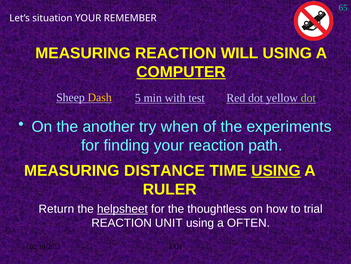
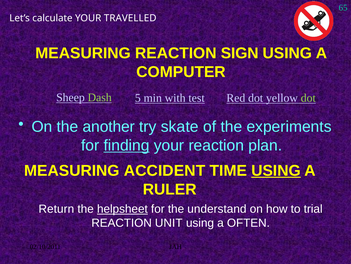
situation: situation -> calculate
REMEMBER: REMEMBER -> TRAVELLED
WILL: WILL -> SIGN
COMPUTER underline: present -> none
Dash colour: yellow -> light green
when: when -> skate
finding underline: none -> present
path: path -> plan
DISTANCE: DISTANCE -> ACCIDENT
thoughtless: thoughtless -> understand
